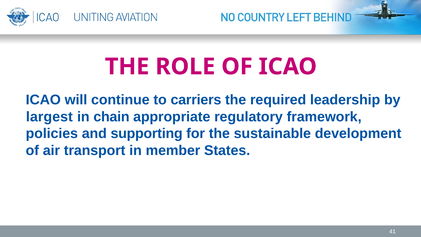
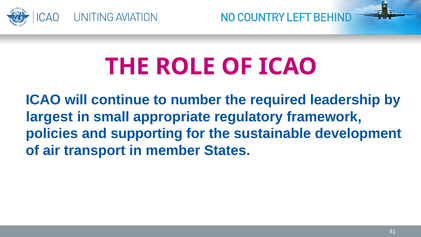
carriers: carriers -> number
chain: chain -> small
